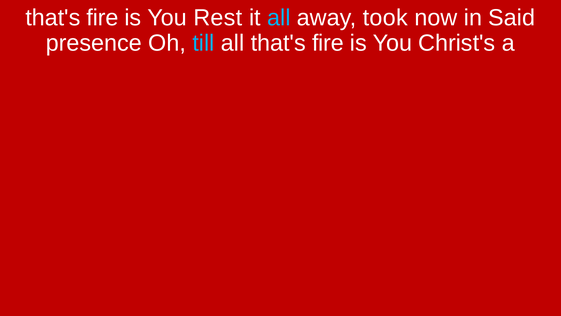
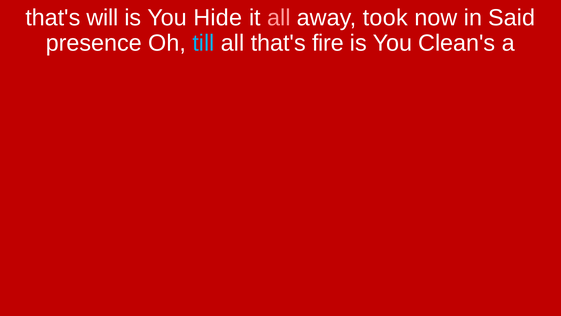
fire at (103, 18): fire -> will
Rest: Rest -> Hide
all at (279, 18) colour: light blue -> pink
Christ's: Christ's -> Clean's
